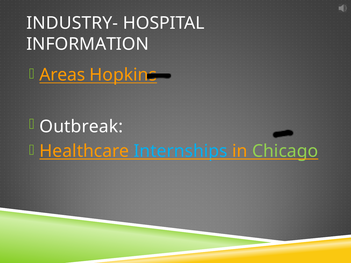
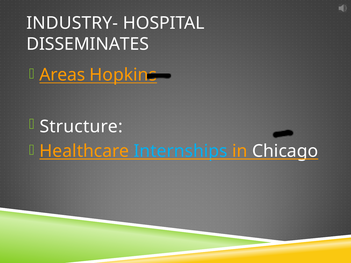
INFORMATION: INFORMATION -> DISSEMINATES
Outbreak: Outbreak -> Structure
Chicago colour: light green -> white
